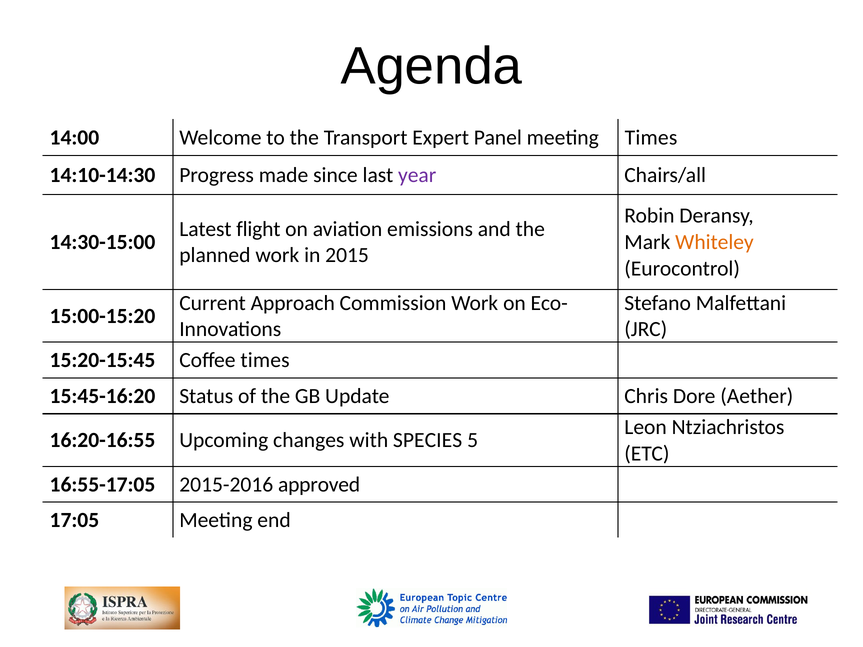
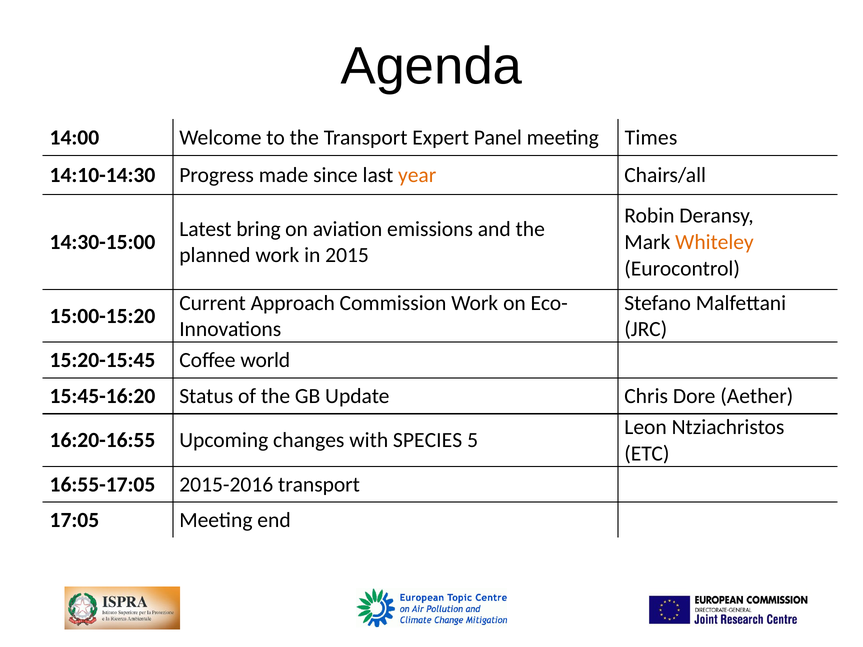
year colour: purple -> orange
flight: flight -> bring
Coffee times: times -> world
2015-2016 approved: approved -> transport
